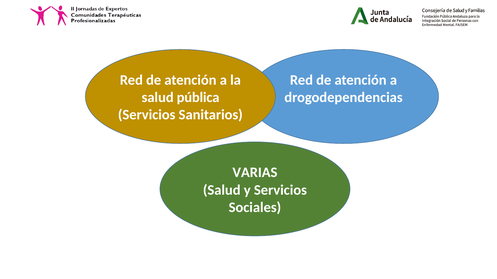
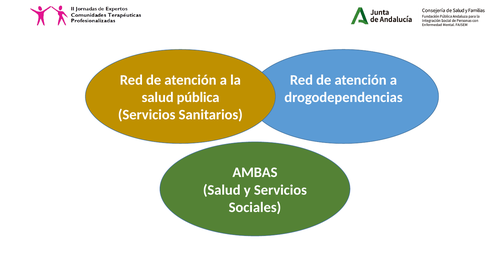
VARIAS: VARIAS -> AMBAS
